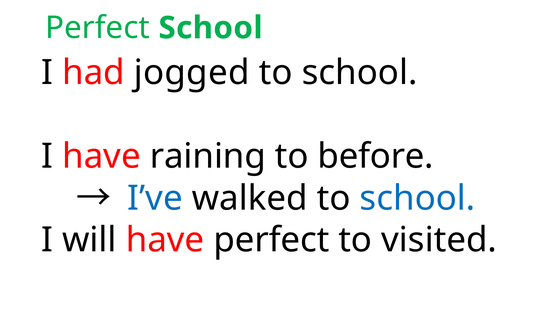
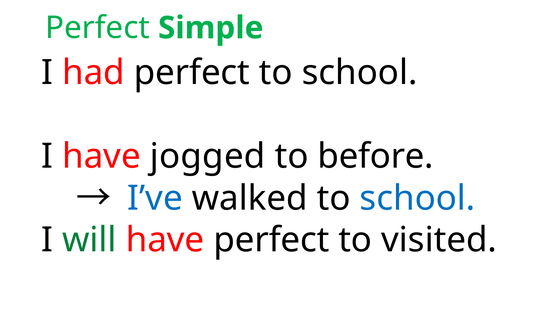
Perfect School: School -> Simple
had jogged: jogged -> perfect
raining: raining -> jogged
will colour: black -> green
